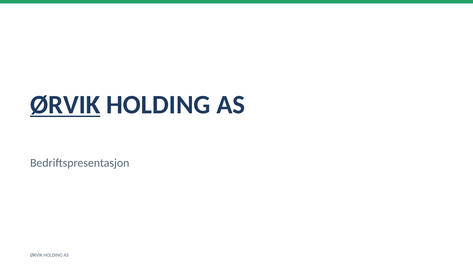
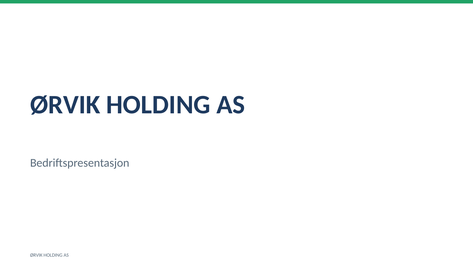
ØRVIK at (65, 105) underline: present -> none
